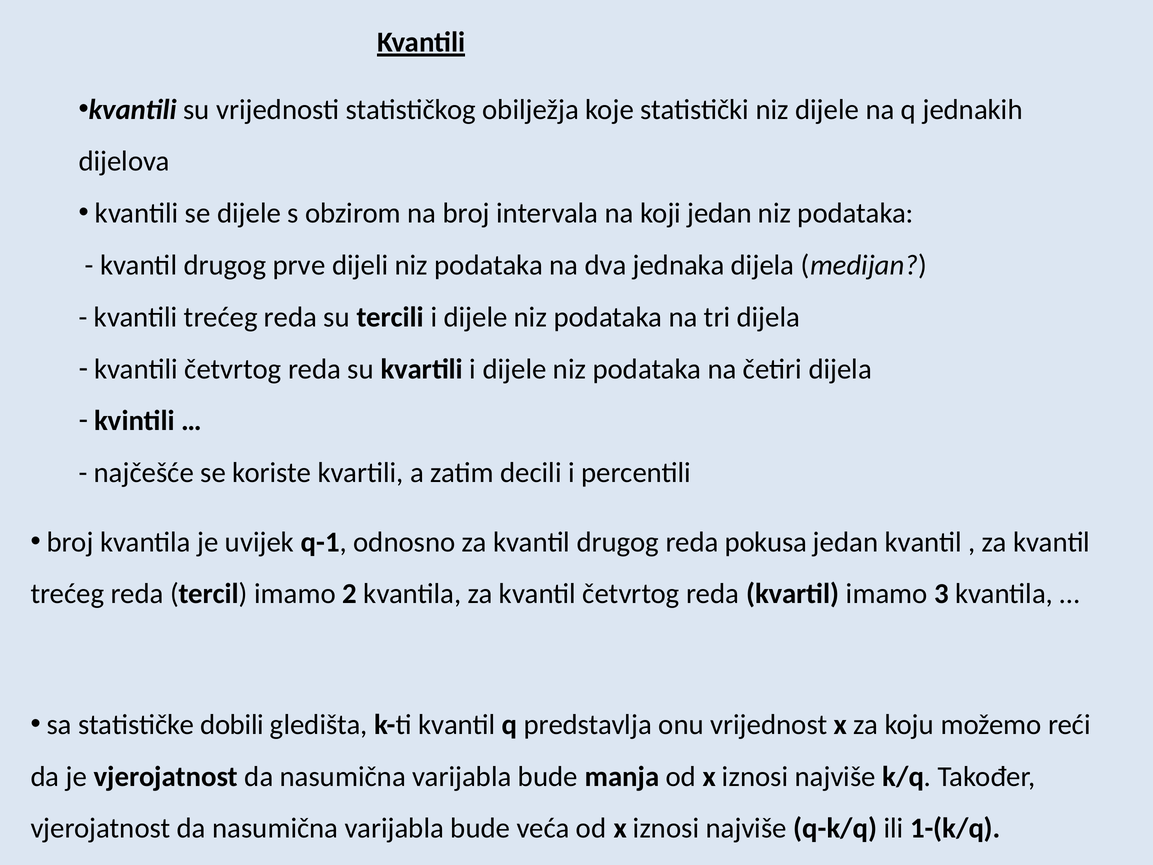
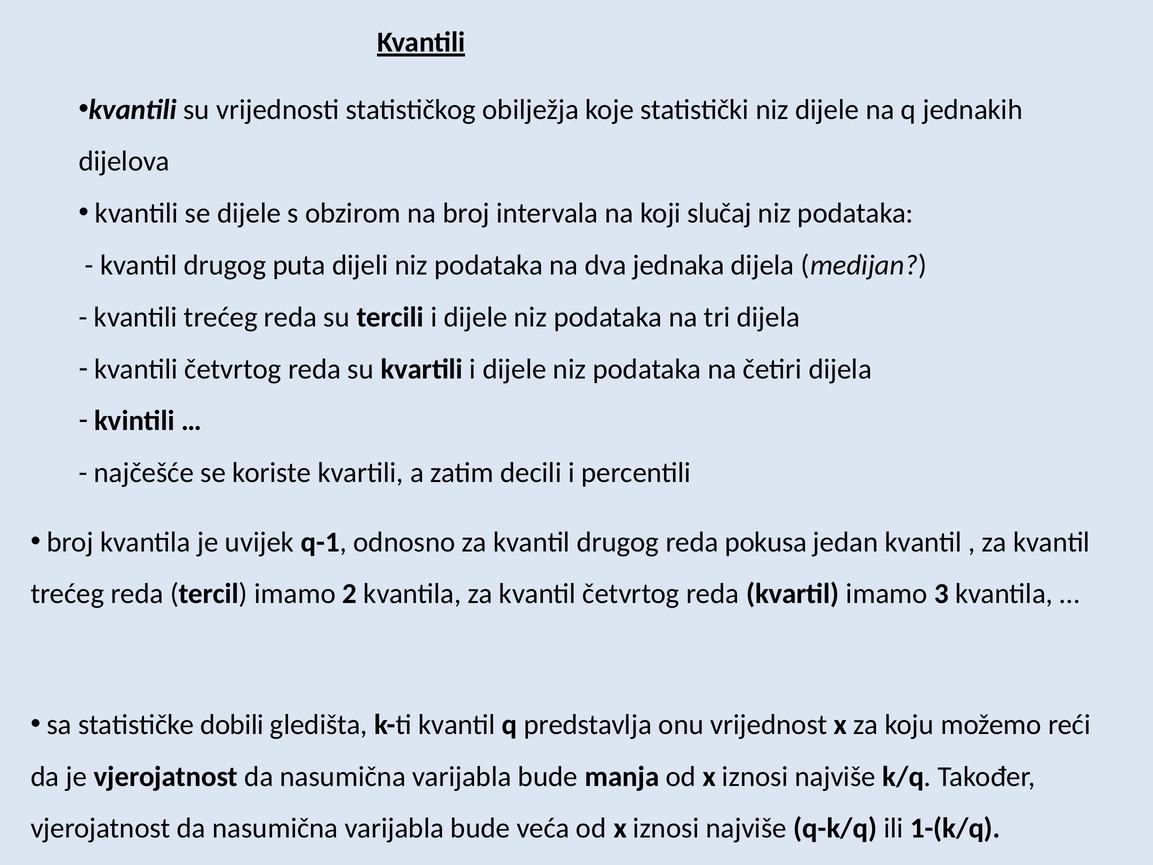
koji jedan: jedan -> slučaj
prve: prve -> puta
